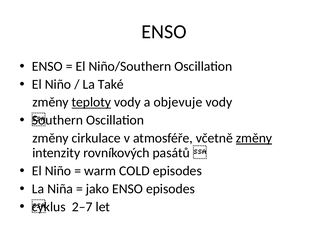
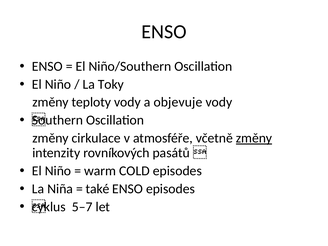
Také: Také -> Toky
teploty underline: present -> none
jako: jako -> také
2–7: 2–7 -> 5–7
